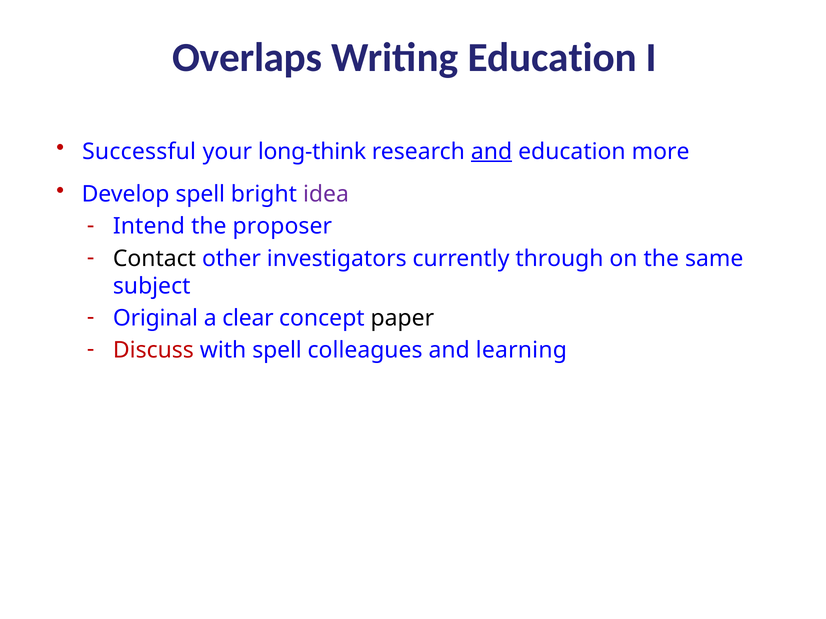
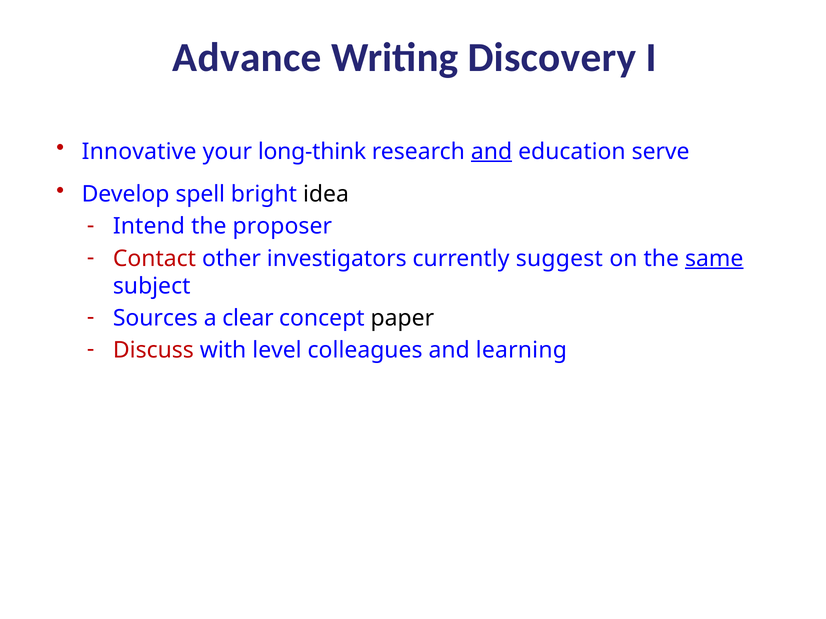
Overlaps: Overlaps -> Advance
Writing Education: Education -> Discovery
Successful: Successful -> Innovative
more: more -> serve
idea colour: purple -> black
Contact colour: black -> red
through: through -> suggest
same underline: none -> present
Original: Original -> Sources
with spell: spell -> level
